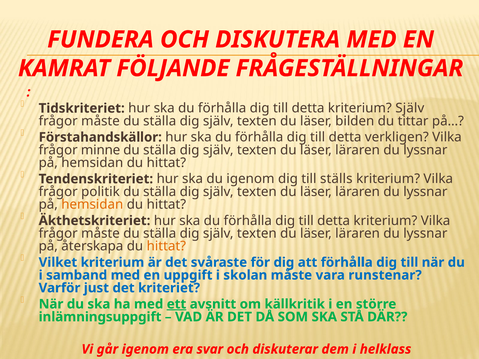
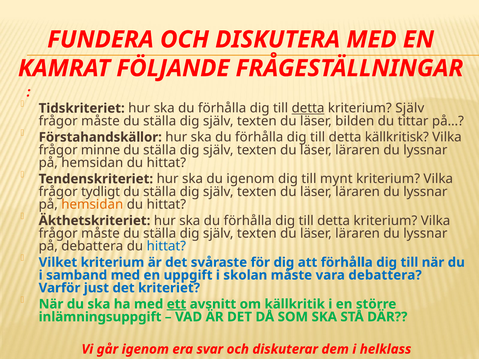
detta at (308, 108) underline: none -> present
verkligen: verkligen -> källkritisk
ställs: ställs -> mynt
politik: politik -> tydligt
på återskapa: återskapa -> debattera
hittat at (166, 246) colour: orange -> blue
vara runstenar: runstenar -> debattera
